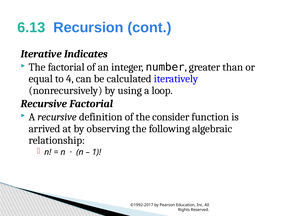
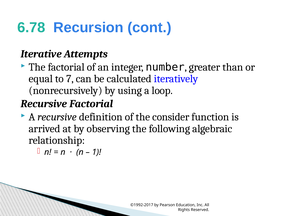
6.13: 6.13 -> 6.78
Indicates: Indicates -> Attempts
4: 4 -> 7
